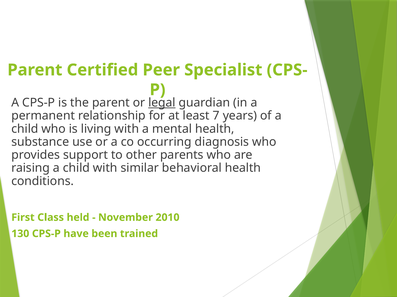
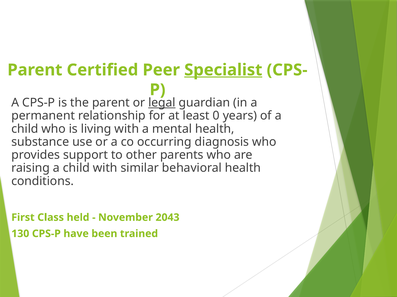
Specialist underline: none -> present
7: 7 -> 0
2010: 2010 -> 2043
